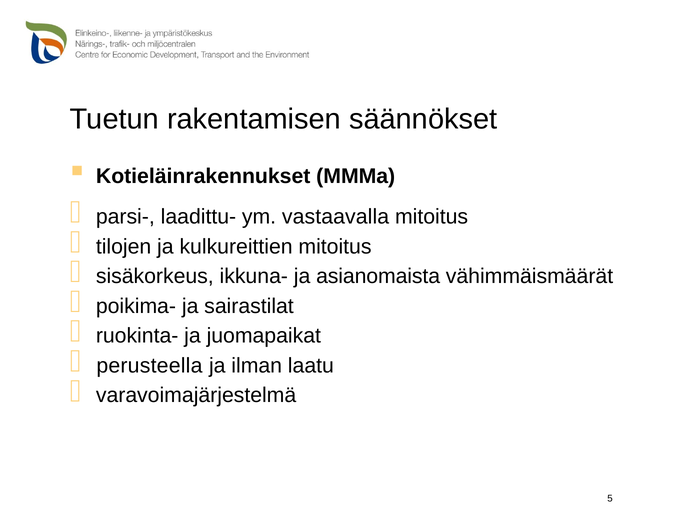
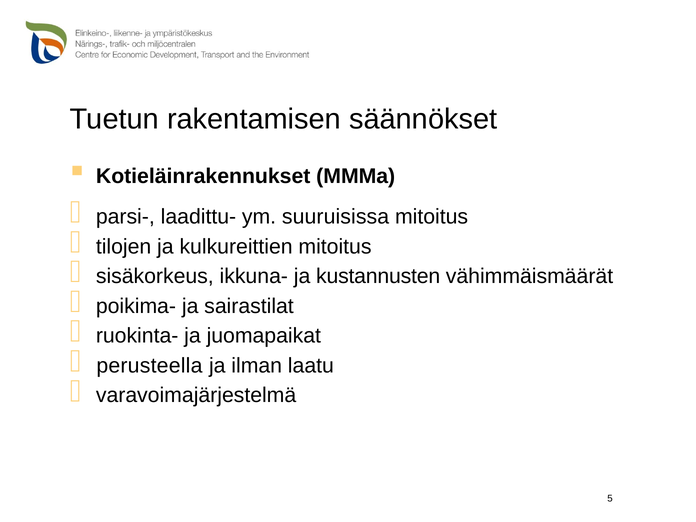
vastaavalla: vastaavalla -> suuruisissa
asianomaista: asianomaista -> kustannusten
